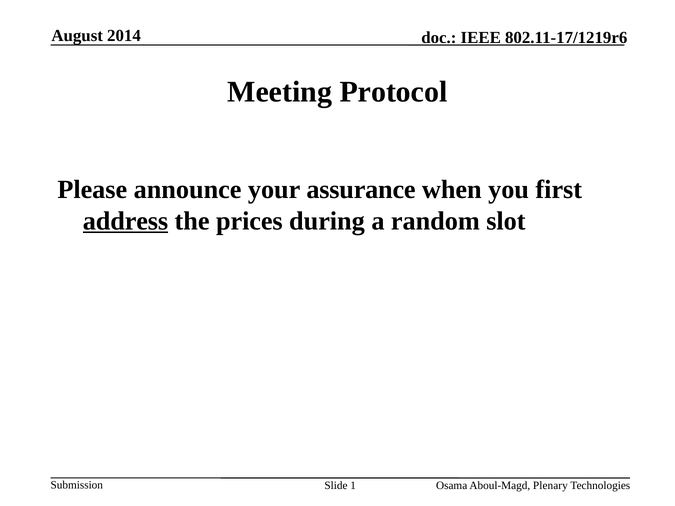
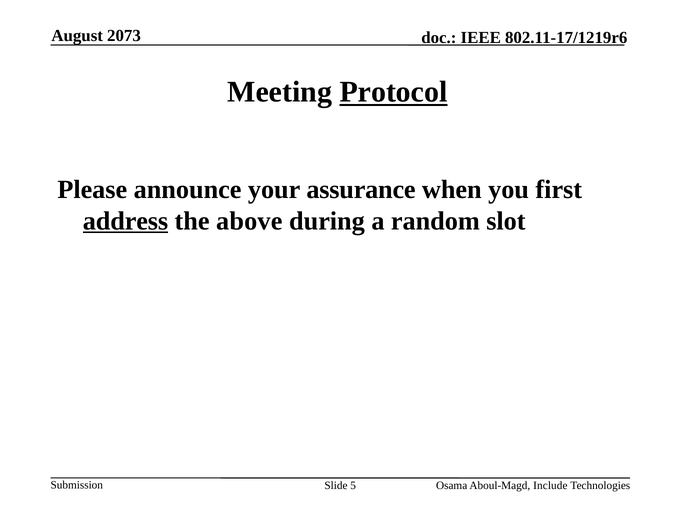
2014: 2014 -> 2073
Protocol underline: none -> present
prices: prices -> above
1: 1 -> 5
Plenary: Plenary -> Include
